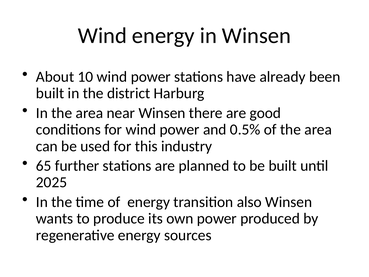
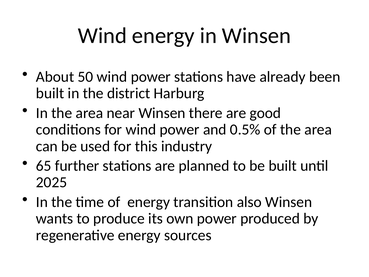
10: 10 -> 50
